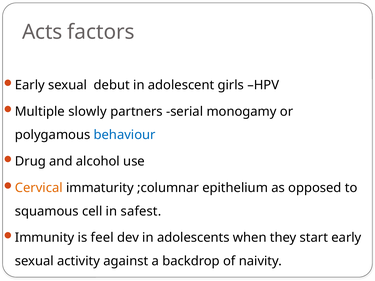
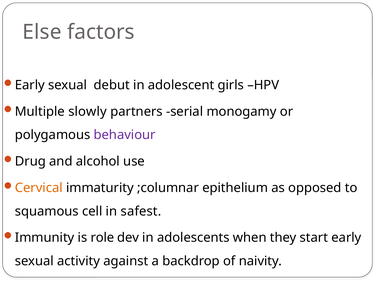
Acts: Acts -> Else
behaviour colour: blue -> purple
feel: feel -> role
